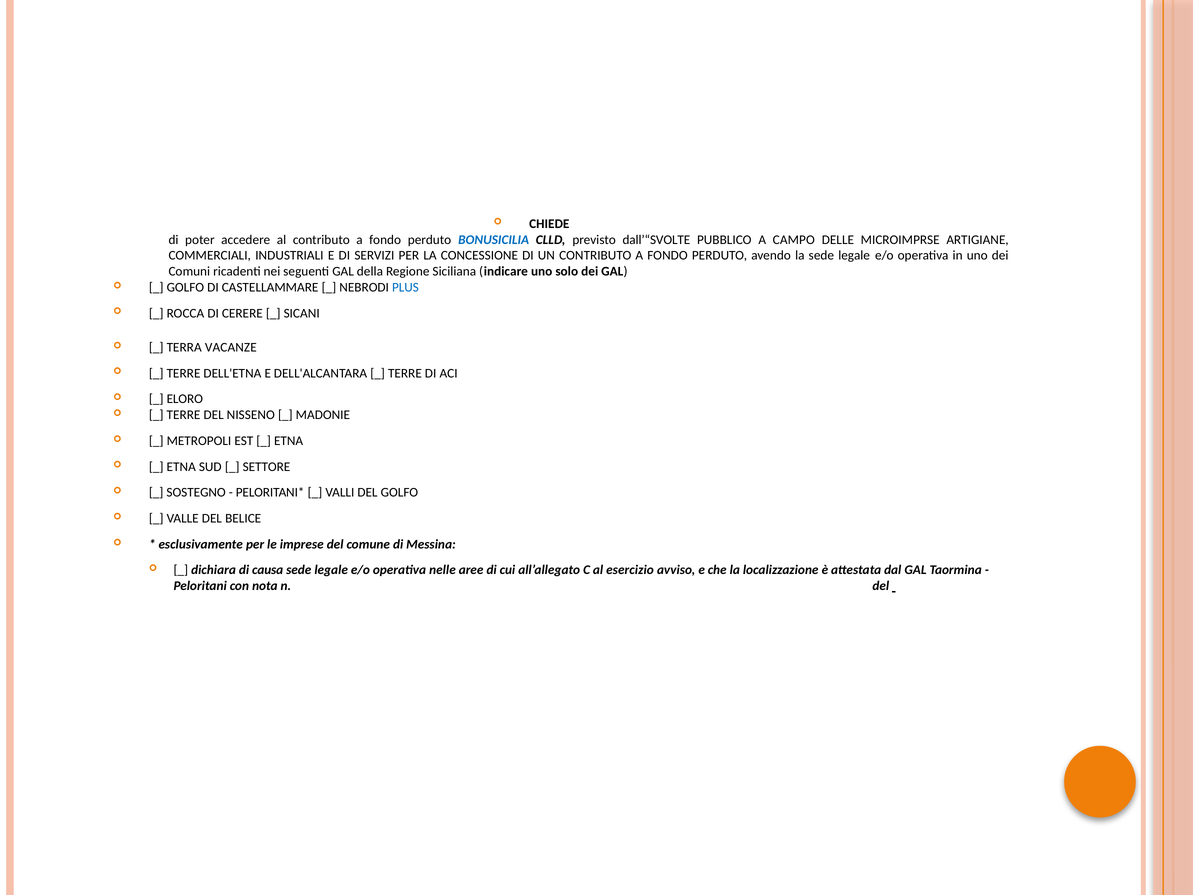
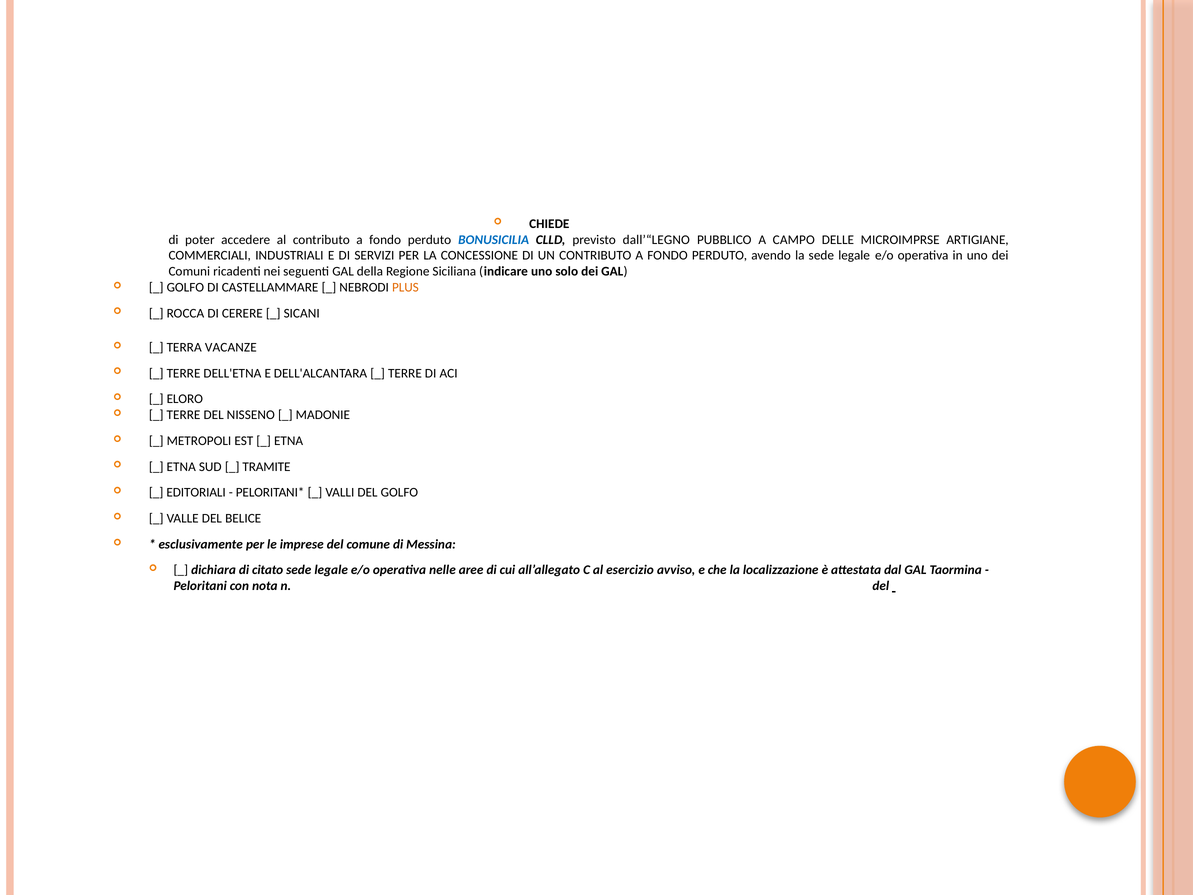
dall’“SVOLTE: dall’“SVOLTE -> dall’“LEGNO
PLUS colour: blue -> orange
SETTORE: SETTORE -> TRAMITE
SOSTEGNO: SOSTEGNO -> EDITORIALI
causa: causa -> citato
